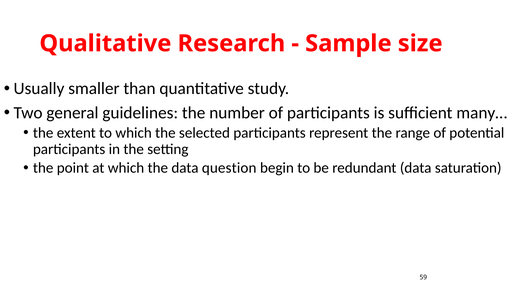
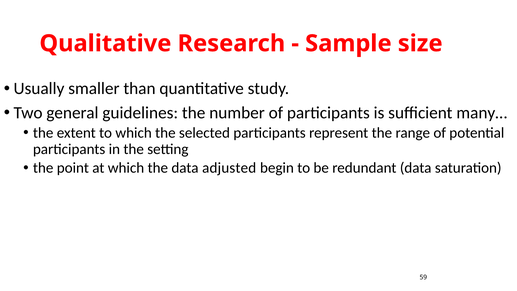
question: question -> adjusted
